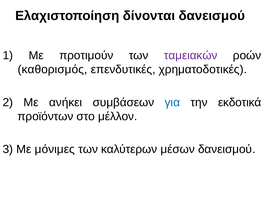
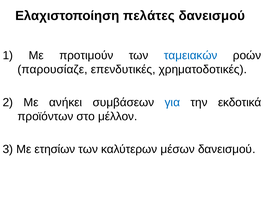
δίνονται: δίνονται -> πελάτες
ταμειακών colour: purple -> blue
καθορισμός: καθορισμός -> παρουσίαζε
μόνιμες: μόνιμες -> ετησίων
